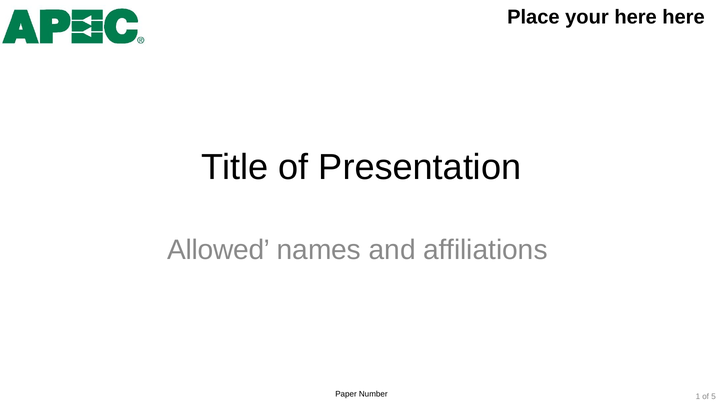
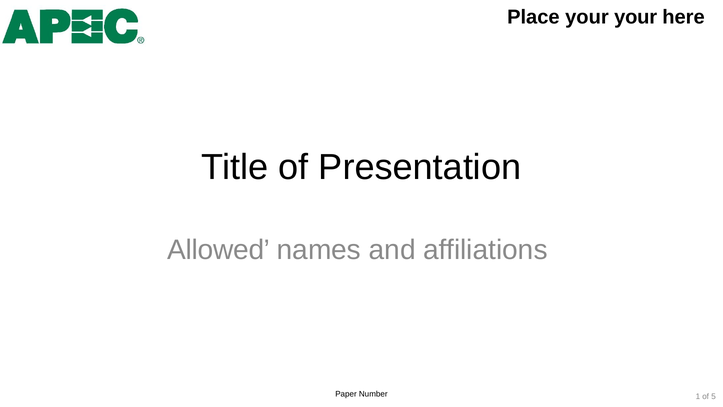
your here: here -> your
